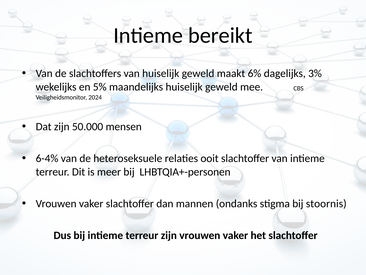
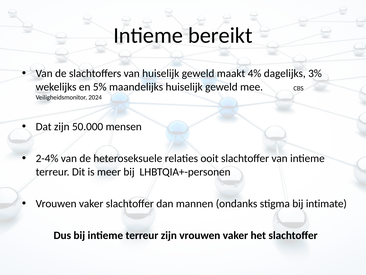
6%: 6% -> 4%
6-4%: 6-4% -> 2-4%
stoornis: stoornis -> intimate
